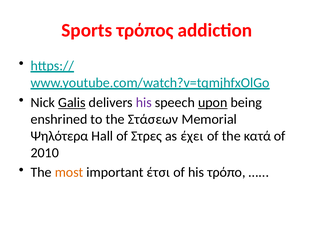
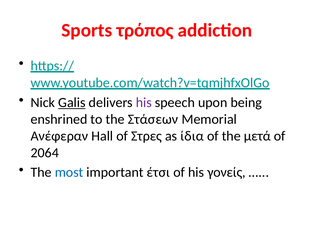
upon underline: present -> none
Ψηλότερα: Ψηλότερα -> Ανέφεραν
έχει: έχει -> ίδια
κατά: κατά -> μετά
2010: 2010 -> 2064
most colour: orange -> blue
τρόπο: τρόπο -> γονείς
